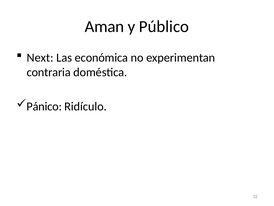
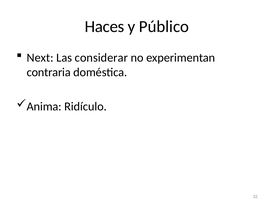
Aman: Aman -> Haces
económica: económica -> considerar
Pánico: Pánico -> Anima
